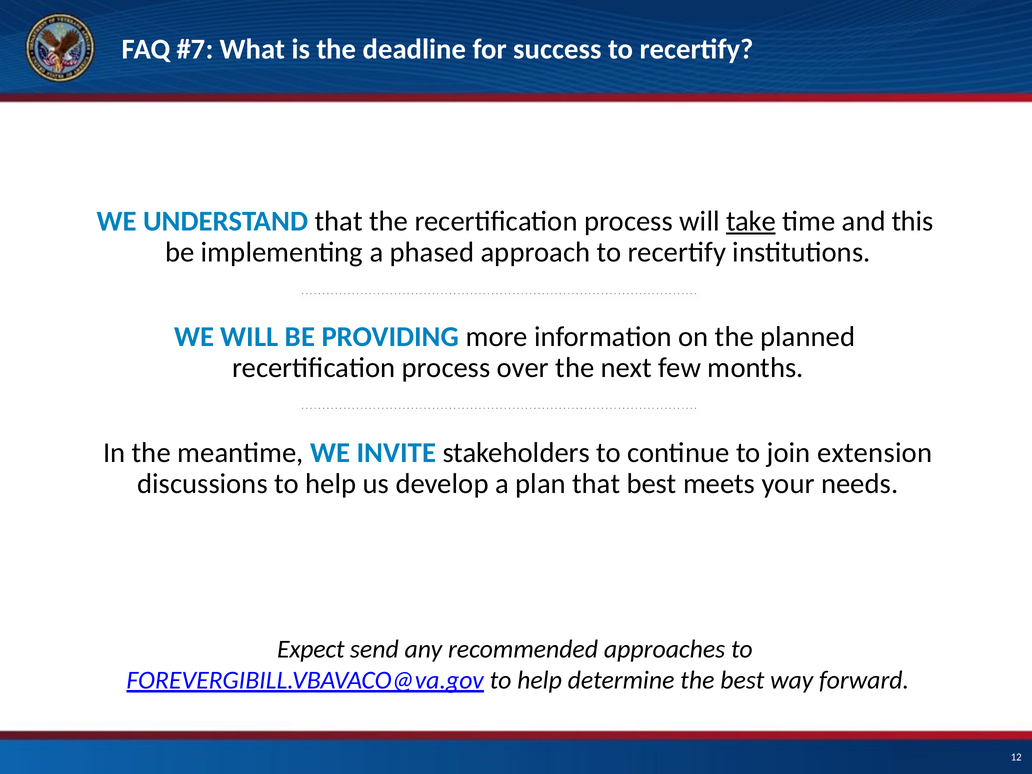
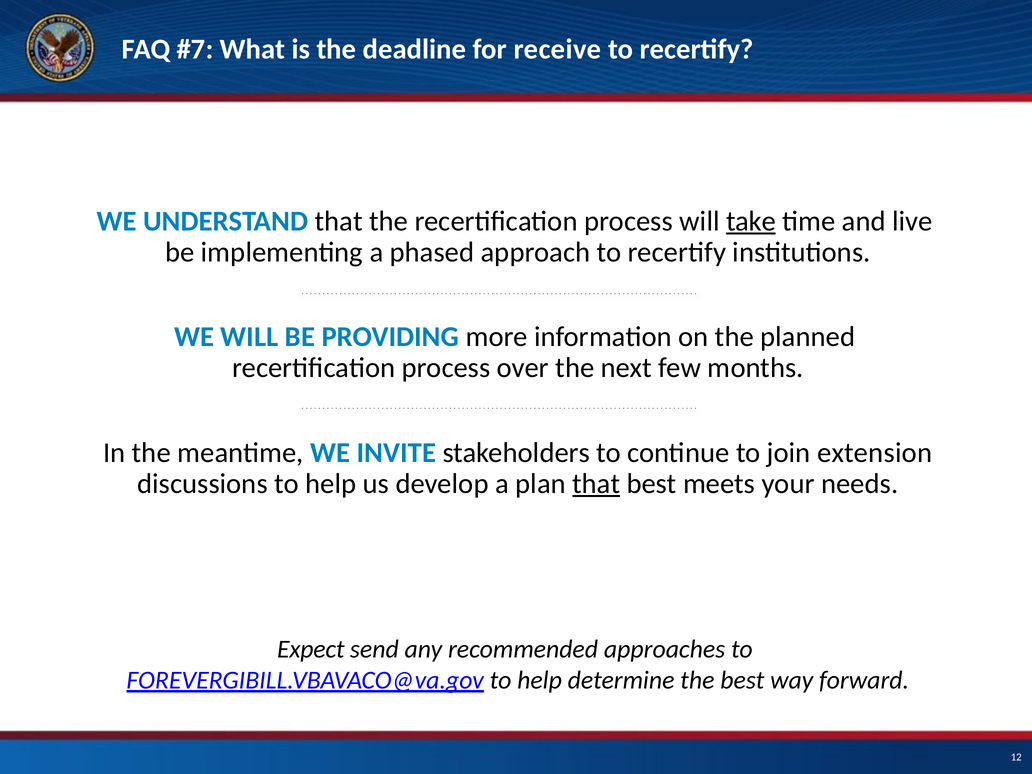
success: success -> receive
this: this -> live
that at (596, 484) underline: none -> present
